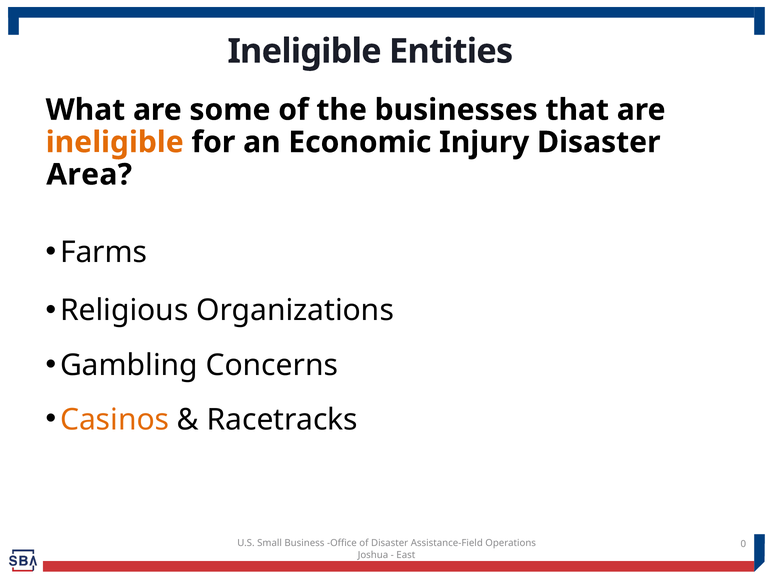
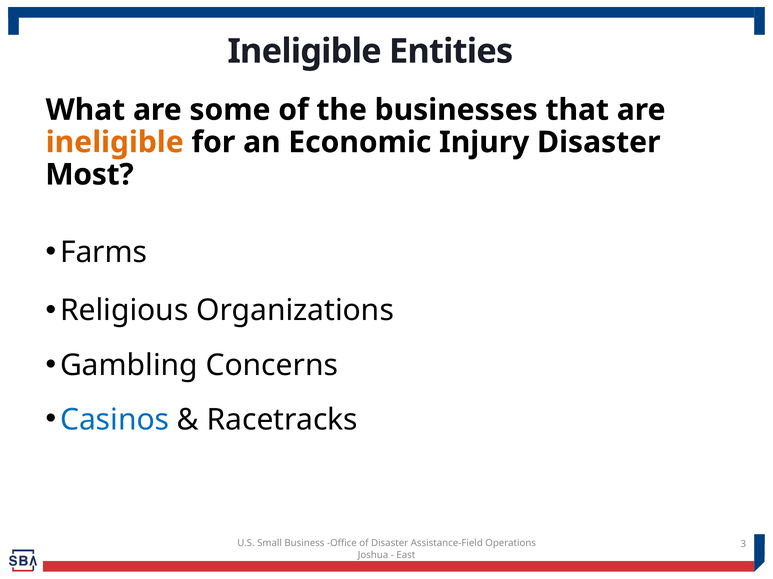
Area: Area -> Most
Casinos colour: orange -> blue
0: 0 -> 3
